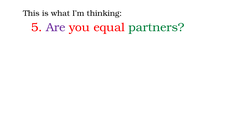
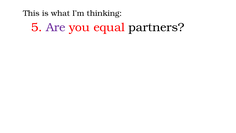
partners colour: green -> black
